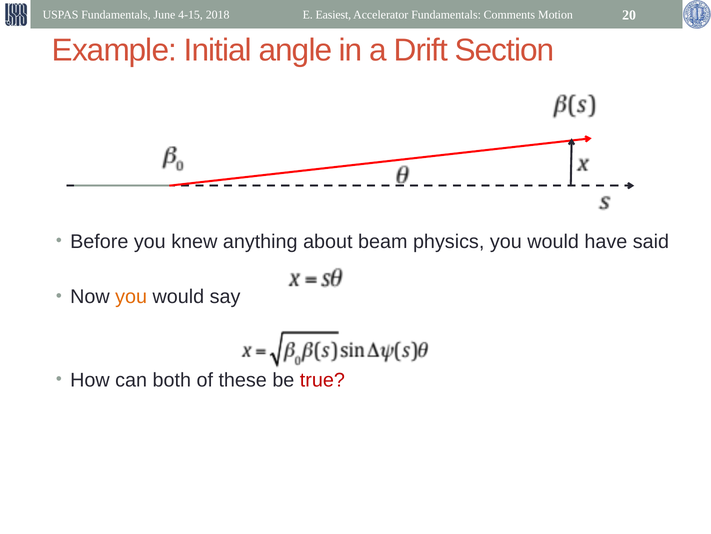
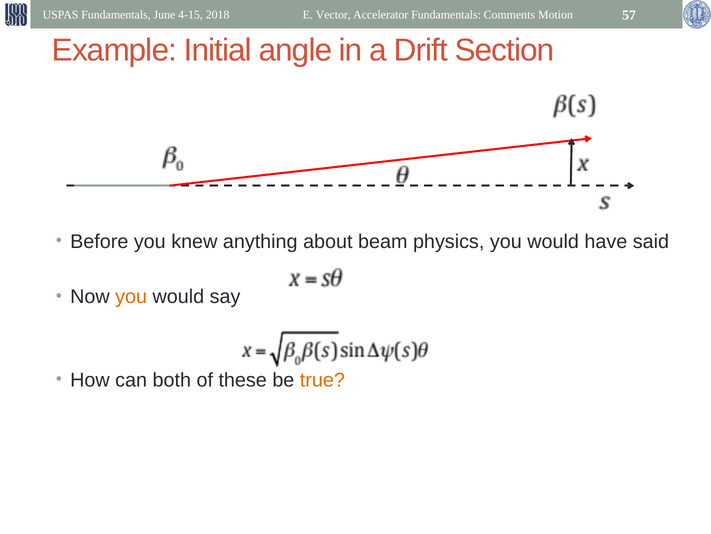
Easiest: Easiest -> Vector
20: 20 -> 57
true colour: red -> orange
